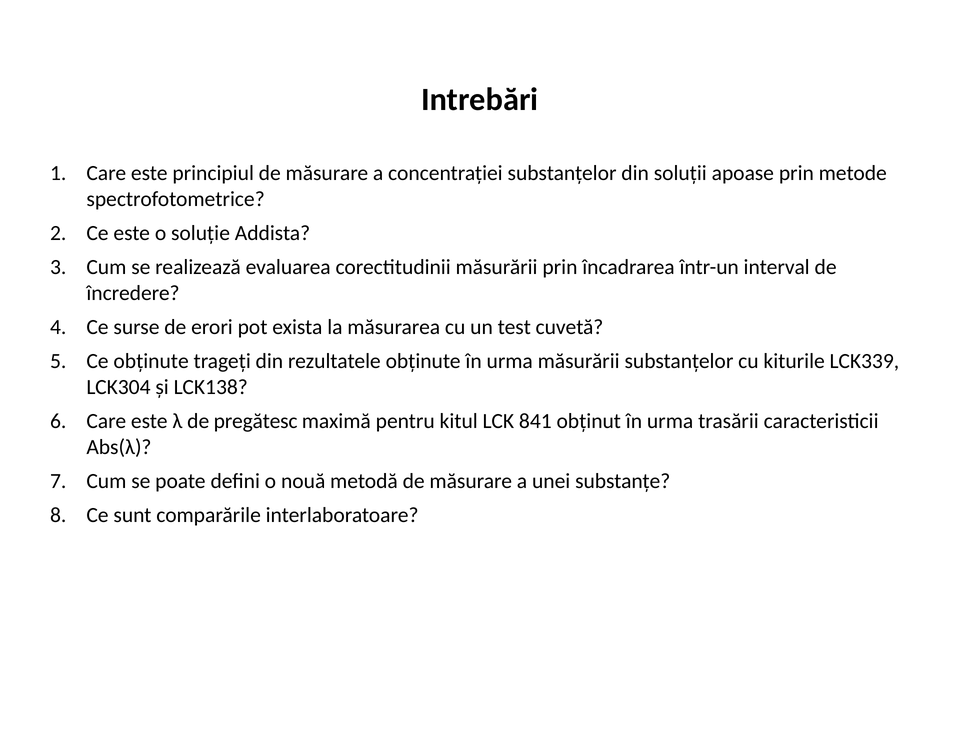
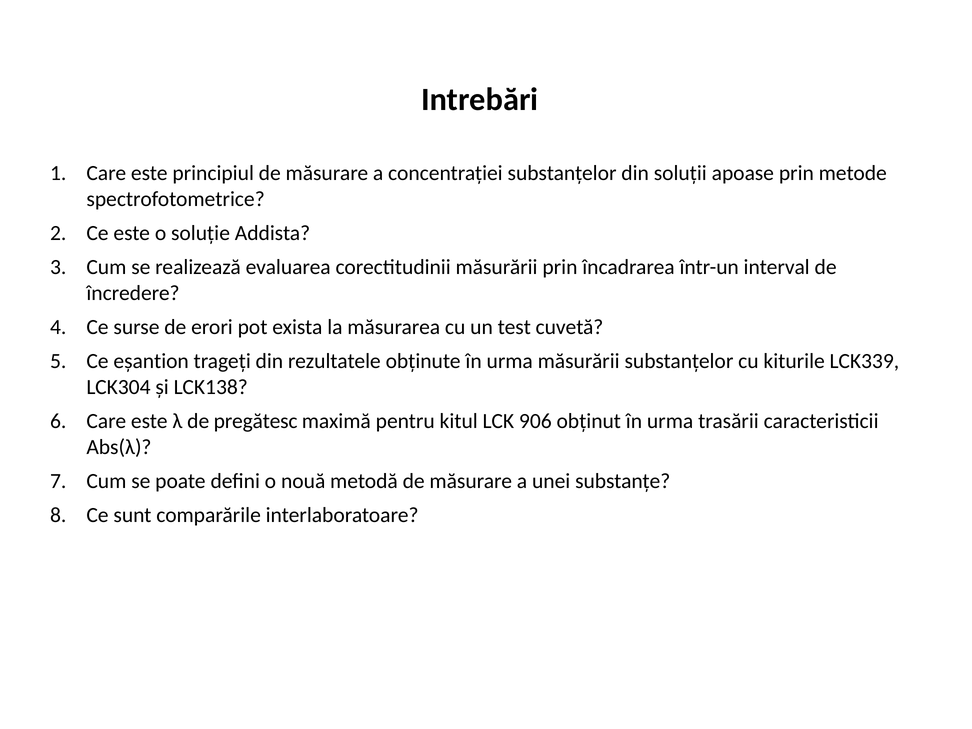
Ce obținute: obținute -> eșantion
841: 841 -> 906
